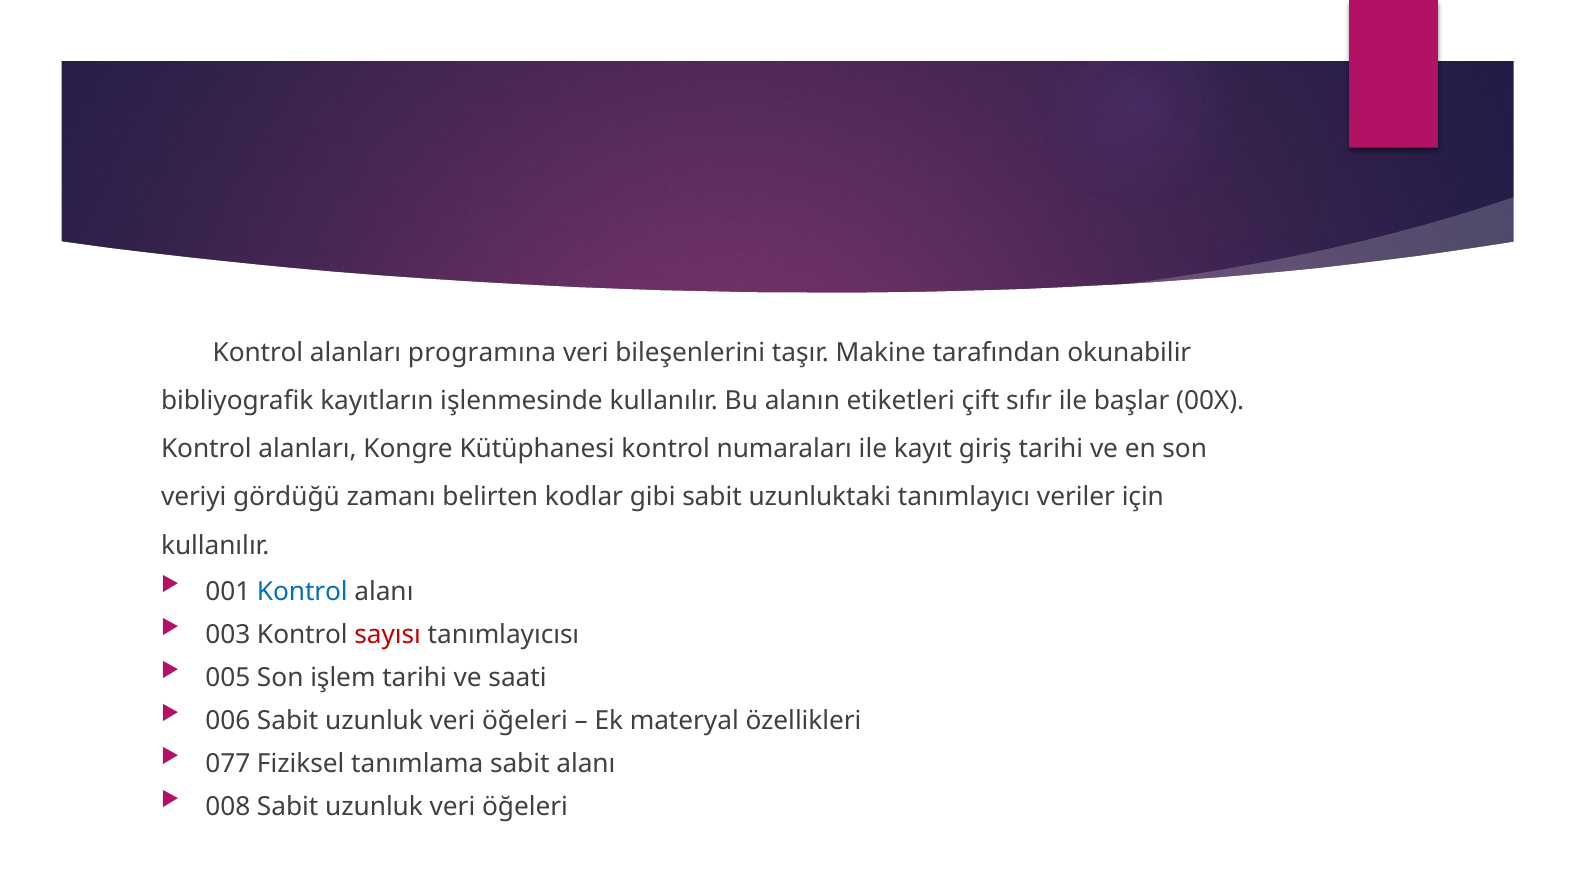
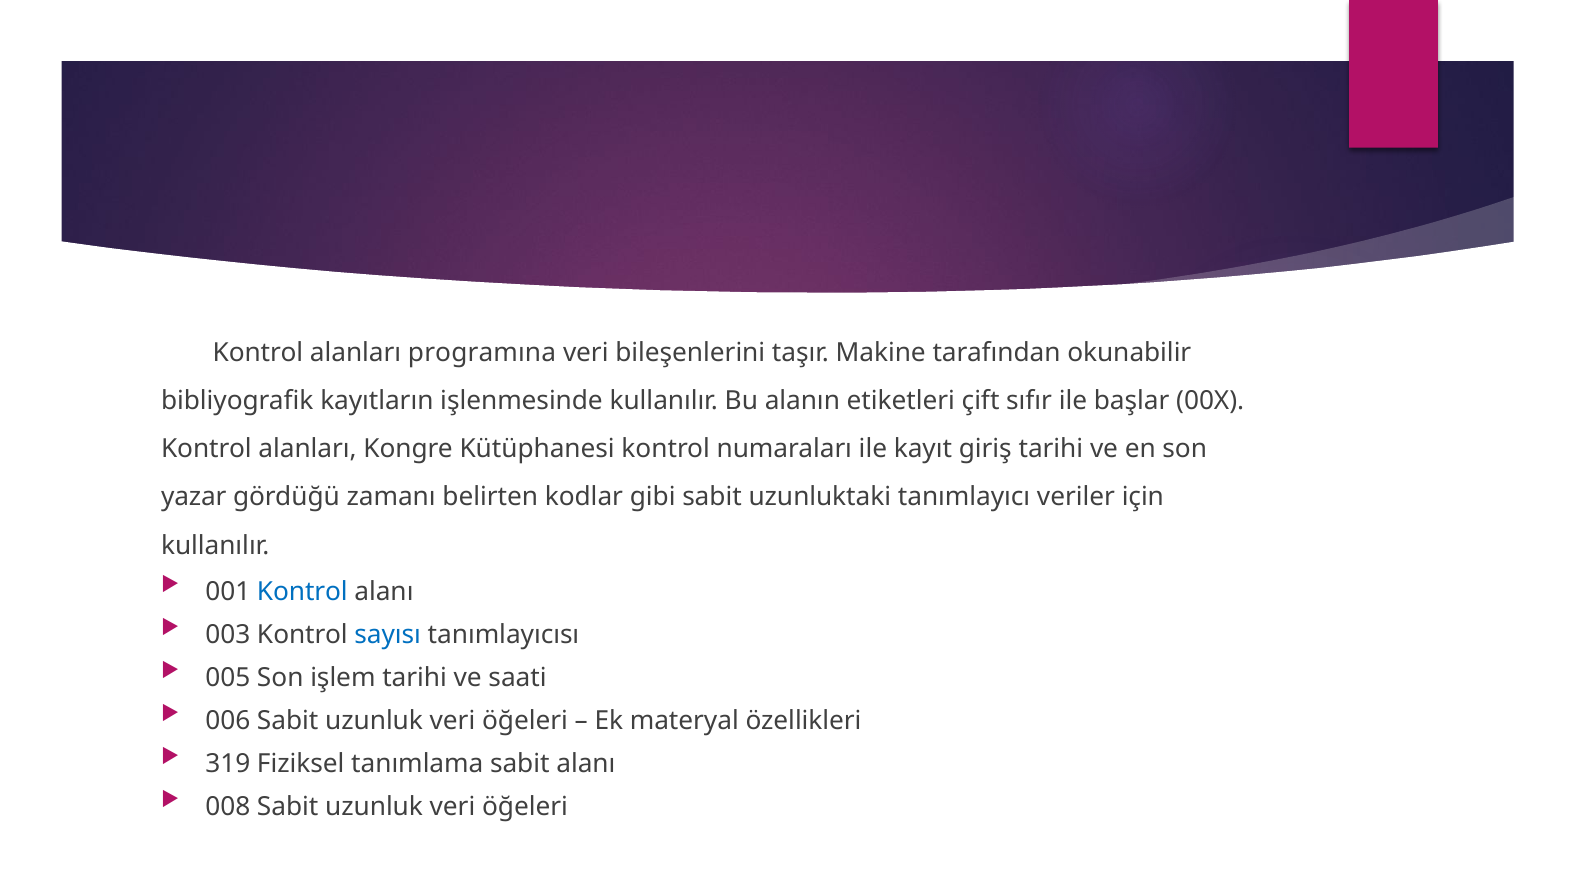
veriyi: veriyi -> yazar
sayısı colour: red -> blue
077: 077 -> 319
